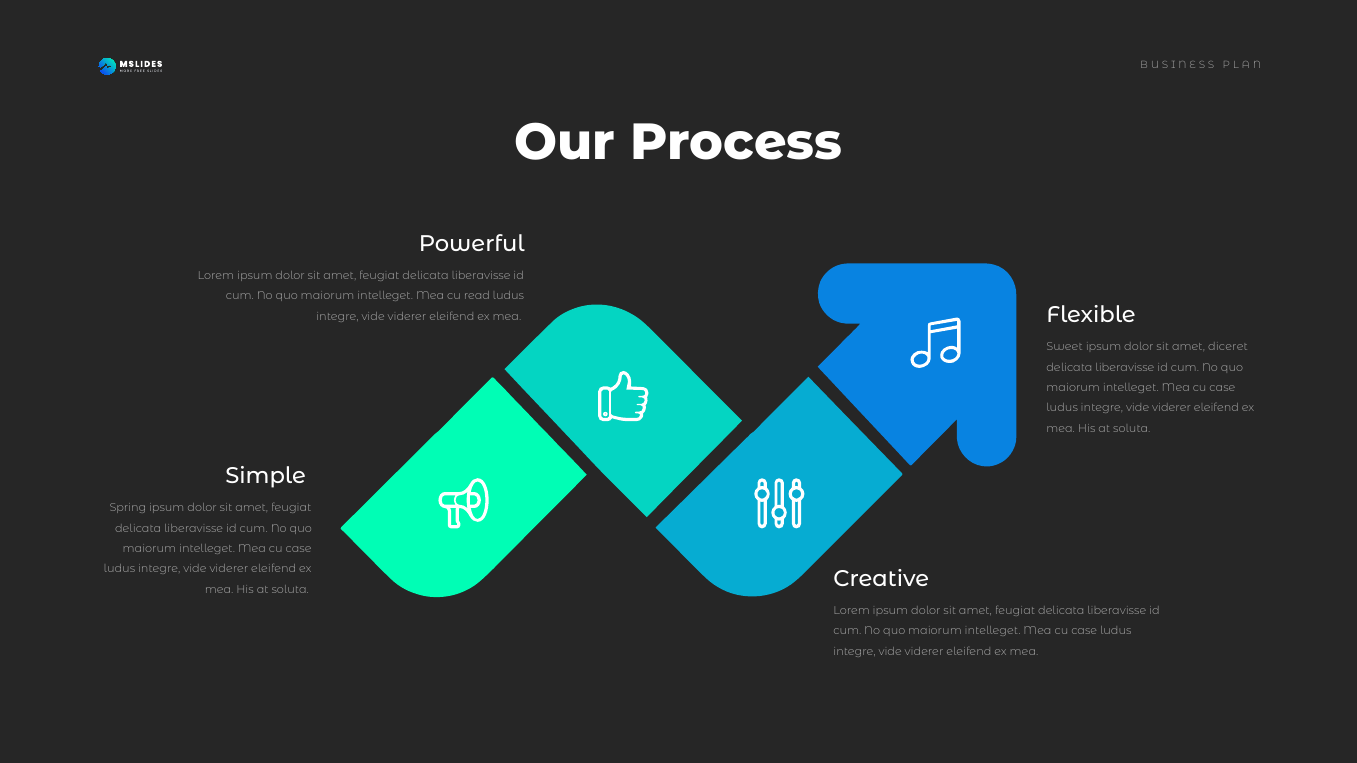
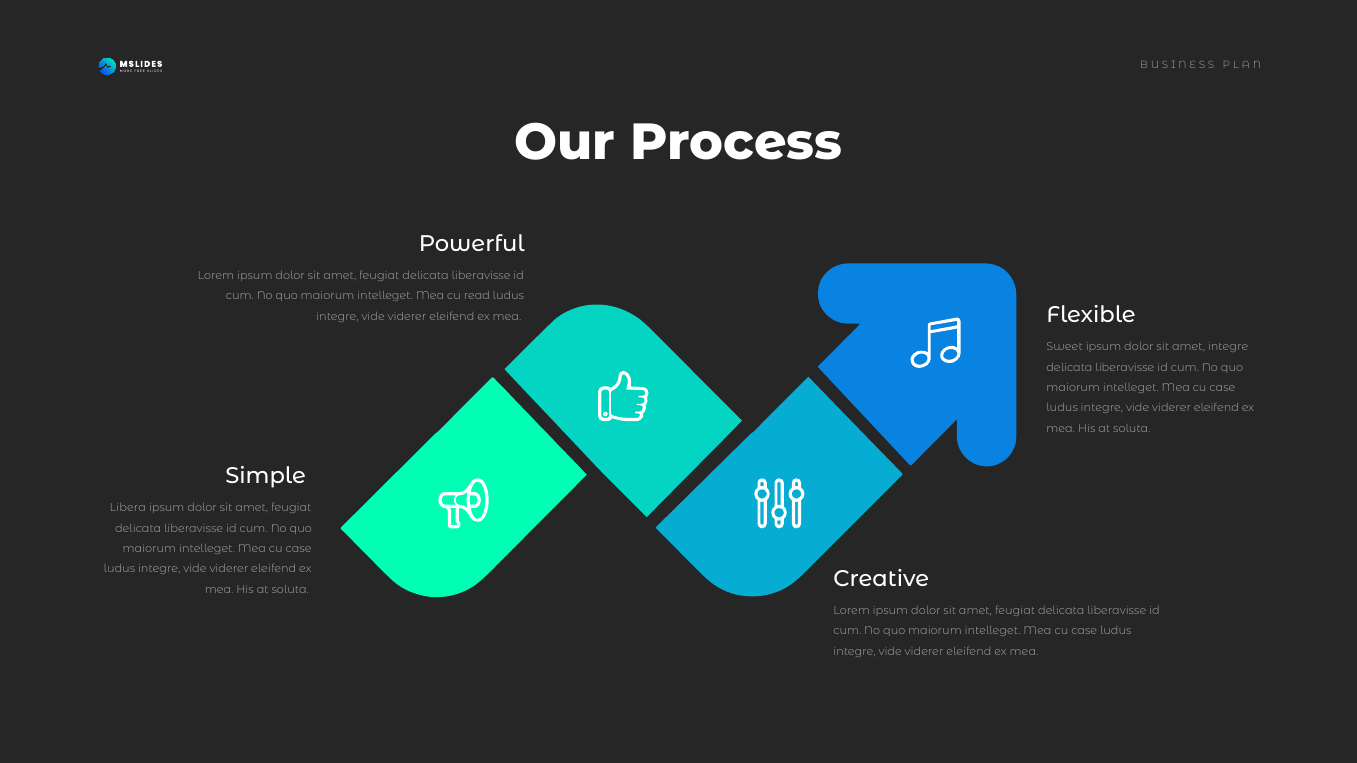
amet diceret: diceret -> integre
Spring: Spring -> Libera
